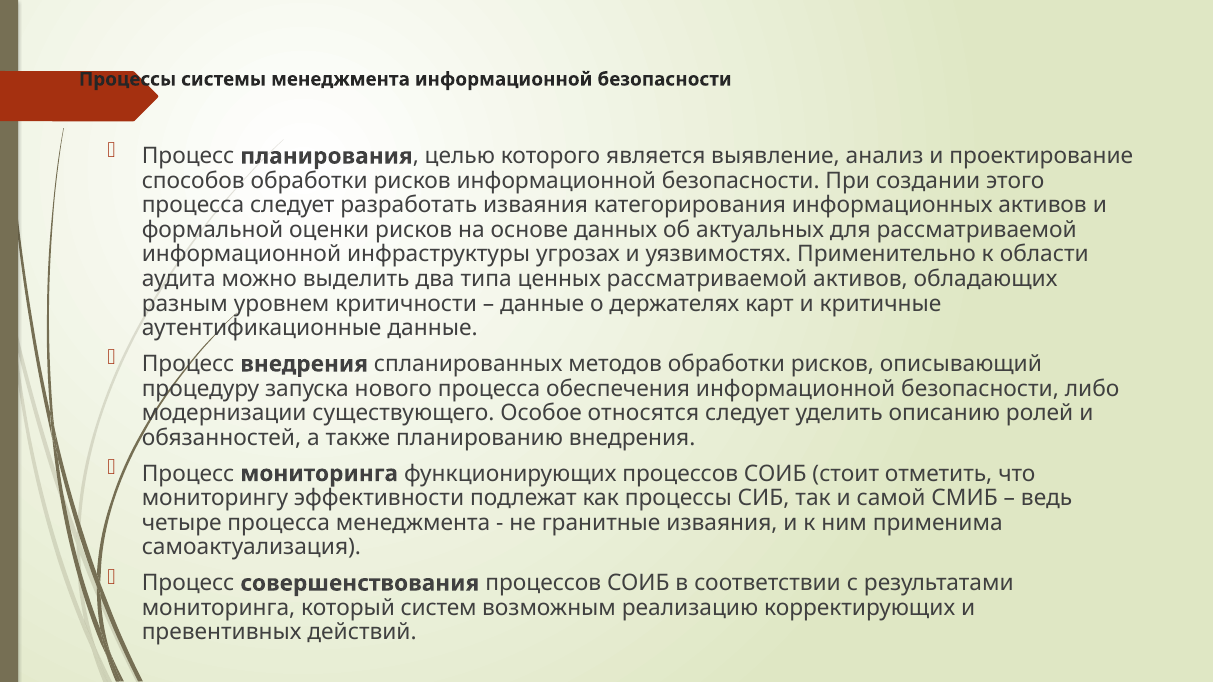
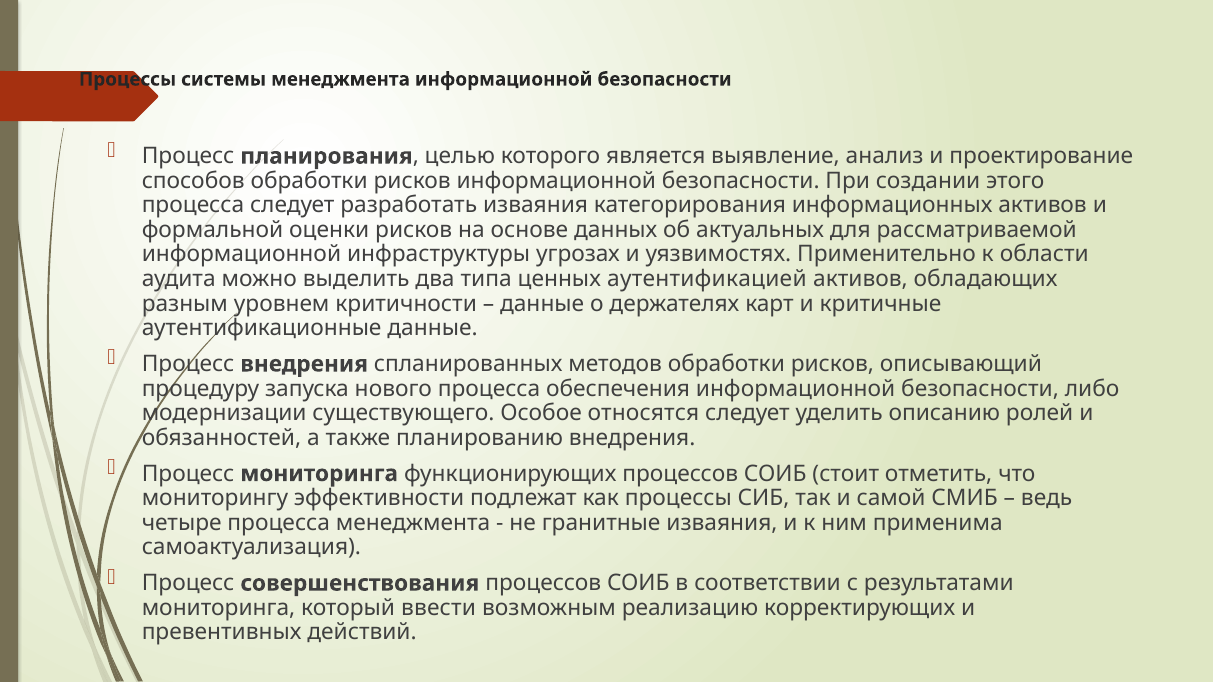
ценных рассматриваемой: рассматриваемой -> аутентификацией
систем: систем -> ввести
